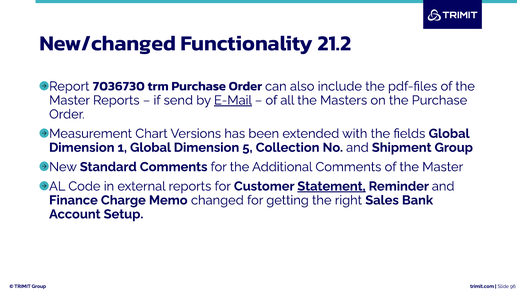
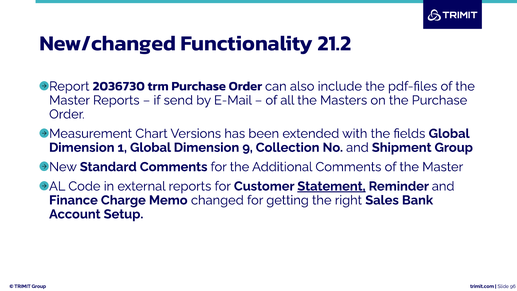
7036730: 7036730 -> 2036730
E-Mail underline: present -> none
5: 5 -> 9
